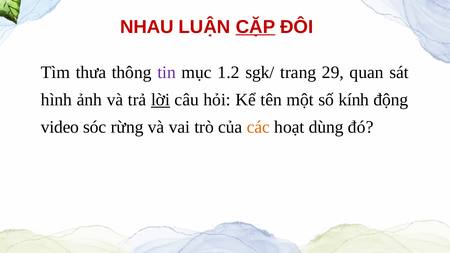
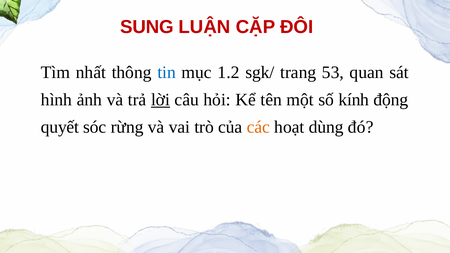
NHAU: NHAU -> SUNG
CẶP underline: present -> none
thưa: thưa -> nhất
tin colour: purple -> blue
29: 29 -> 53
video: video -> quyết
